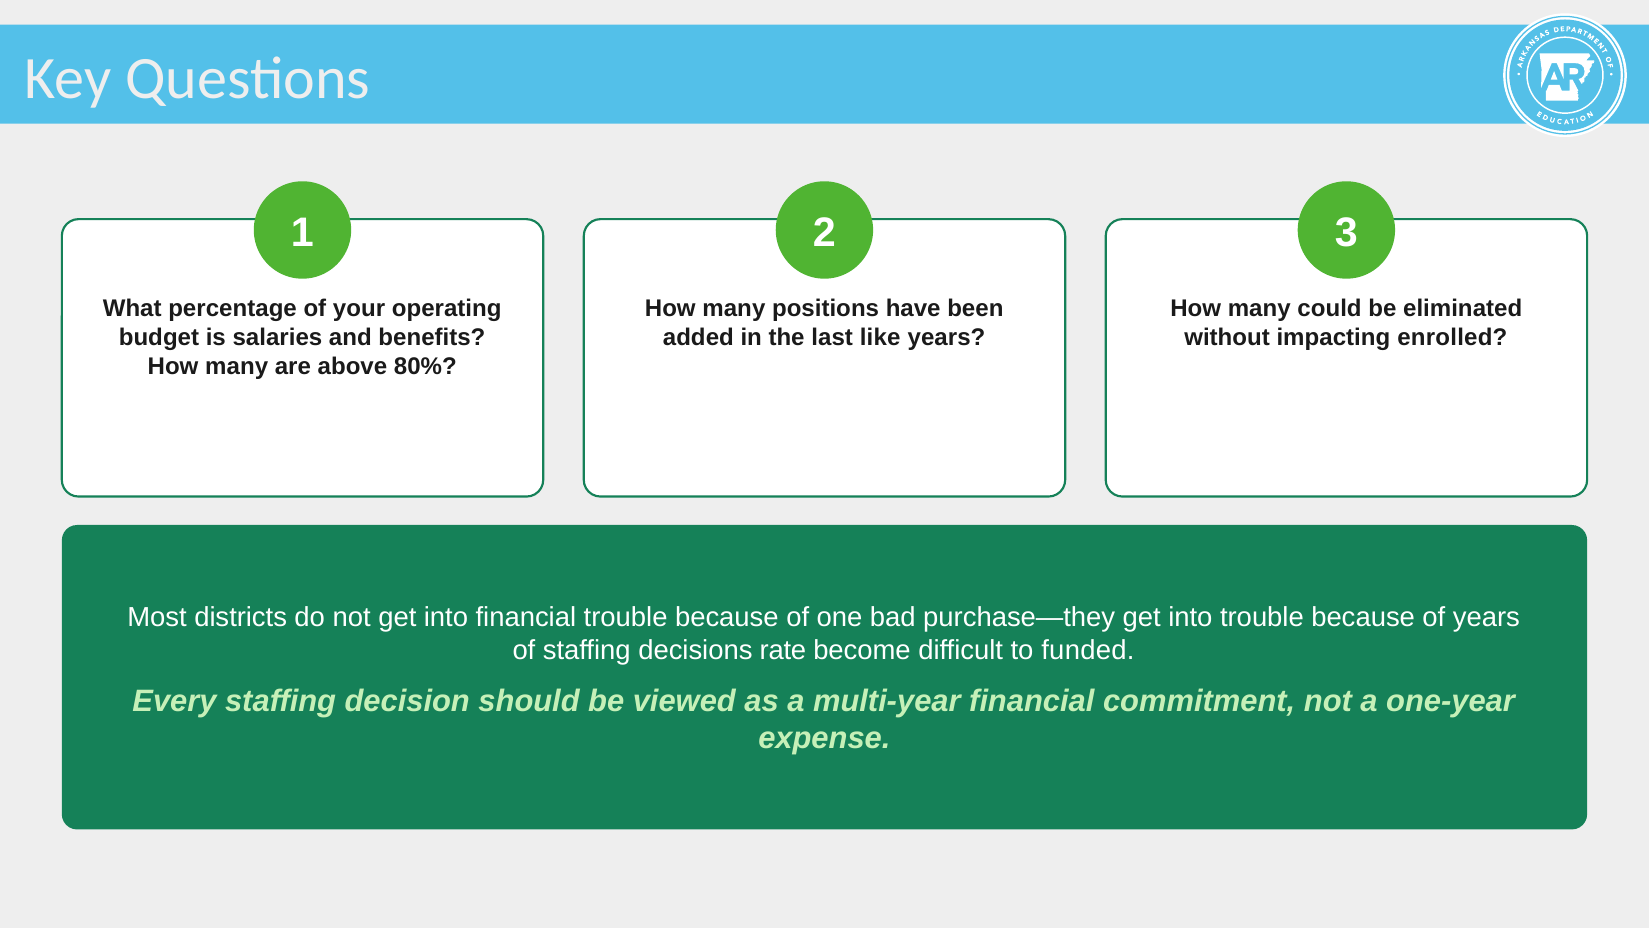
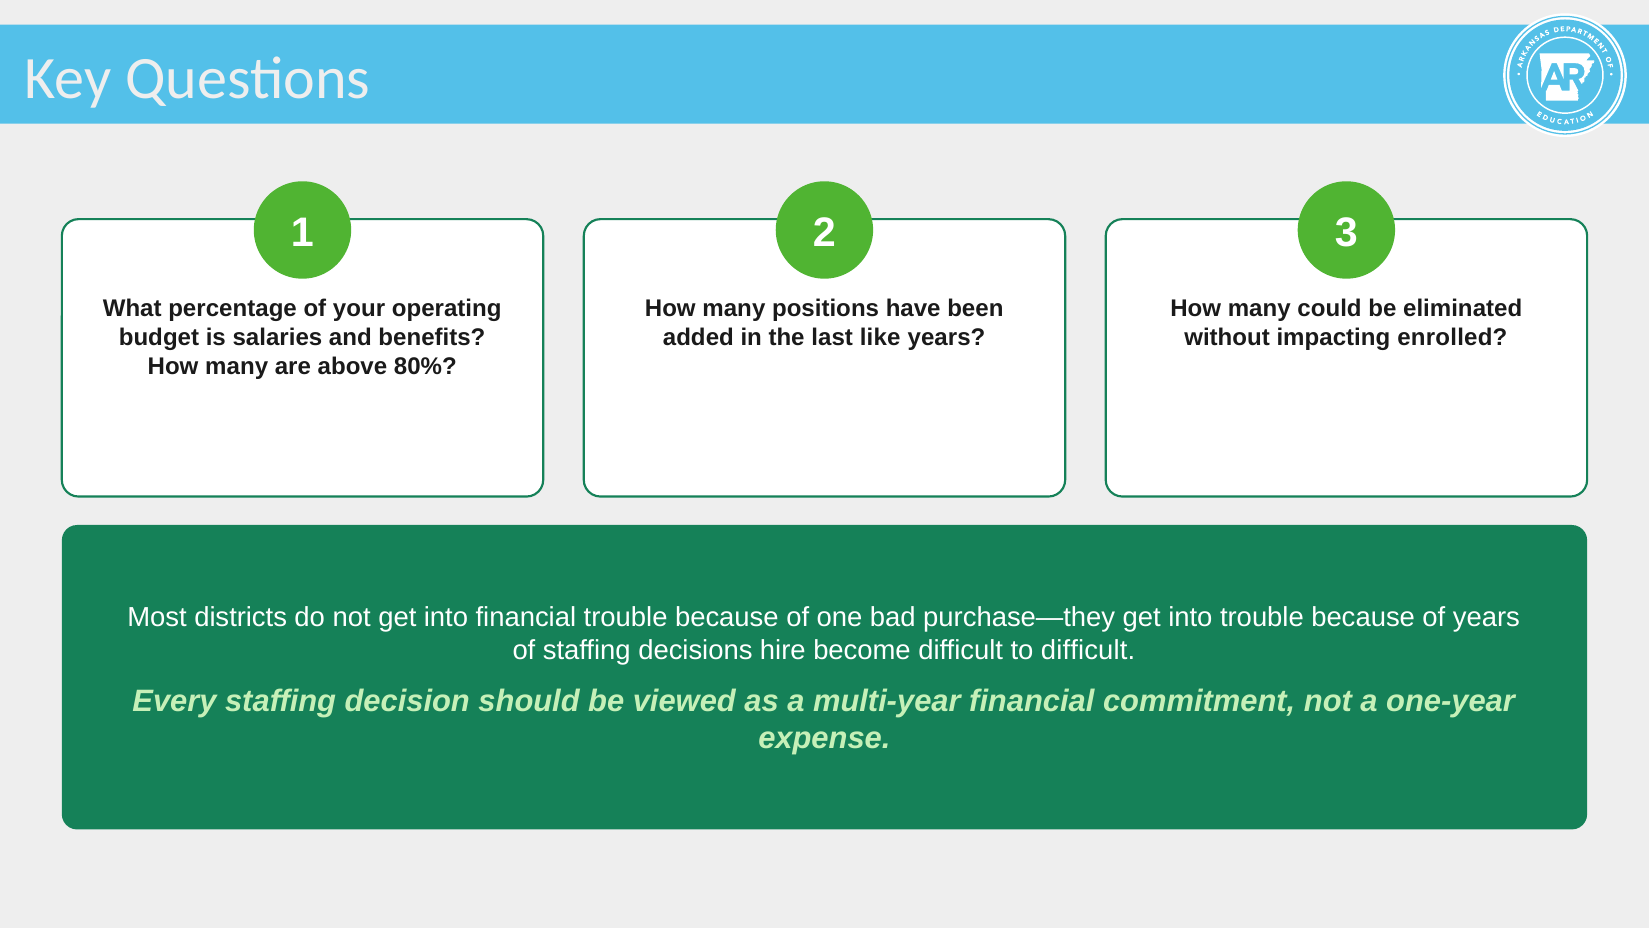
rate: rate -> hire
to funded: funded -> difficult
